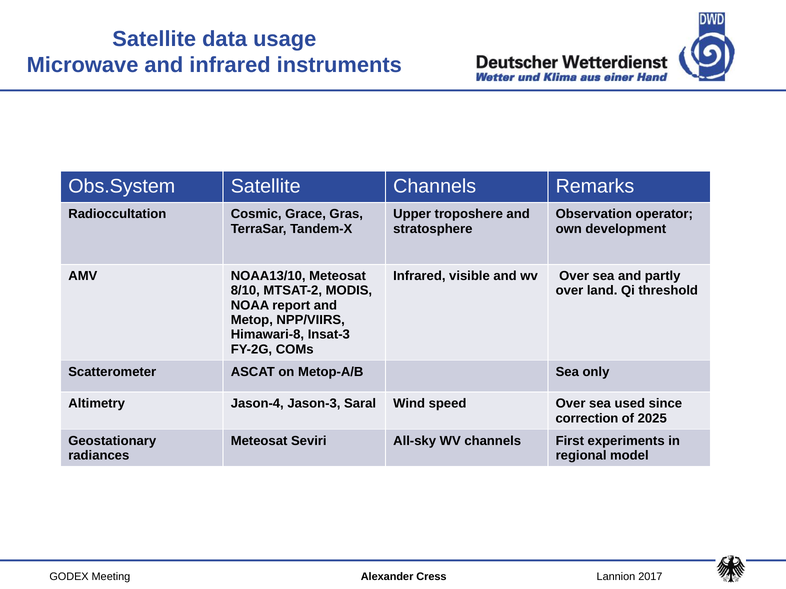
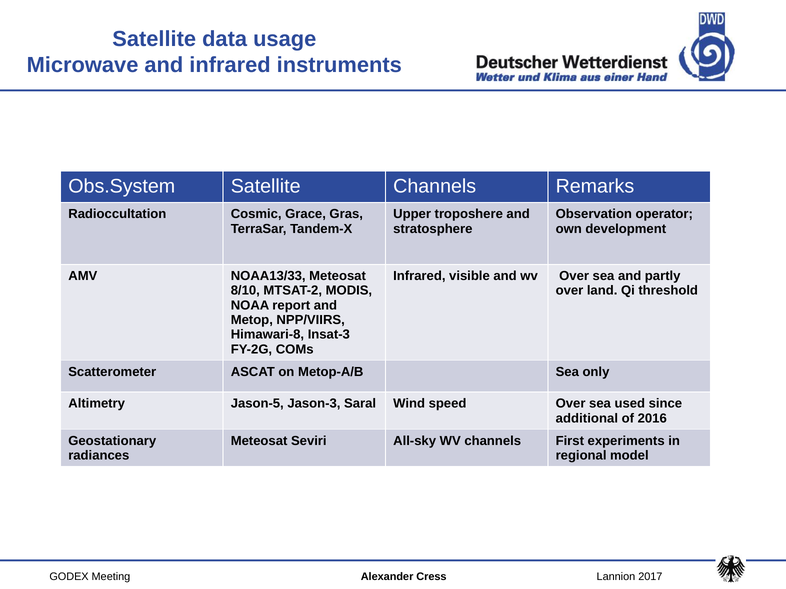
NOAA13/10: NOAA13/10 -> NOAA13/33
Jason-4: Jason-4 -> Jason-5
correction: correction -> additional
2025: 2025 -> 2016
